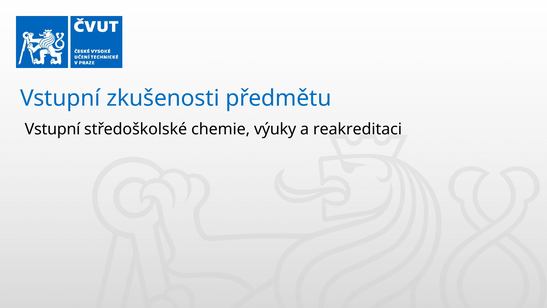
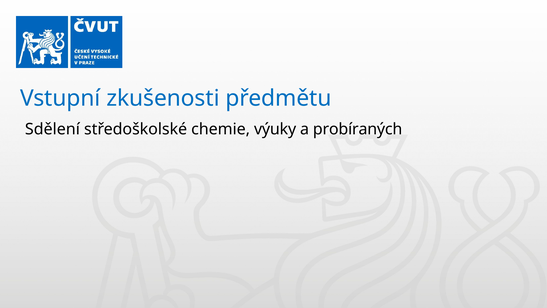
Vstupní at (53, 129): Vstupní -> Sdělení
reakreditaci: reakreditaci -> probíraných
